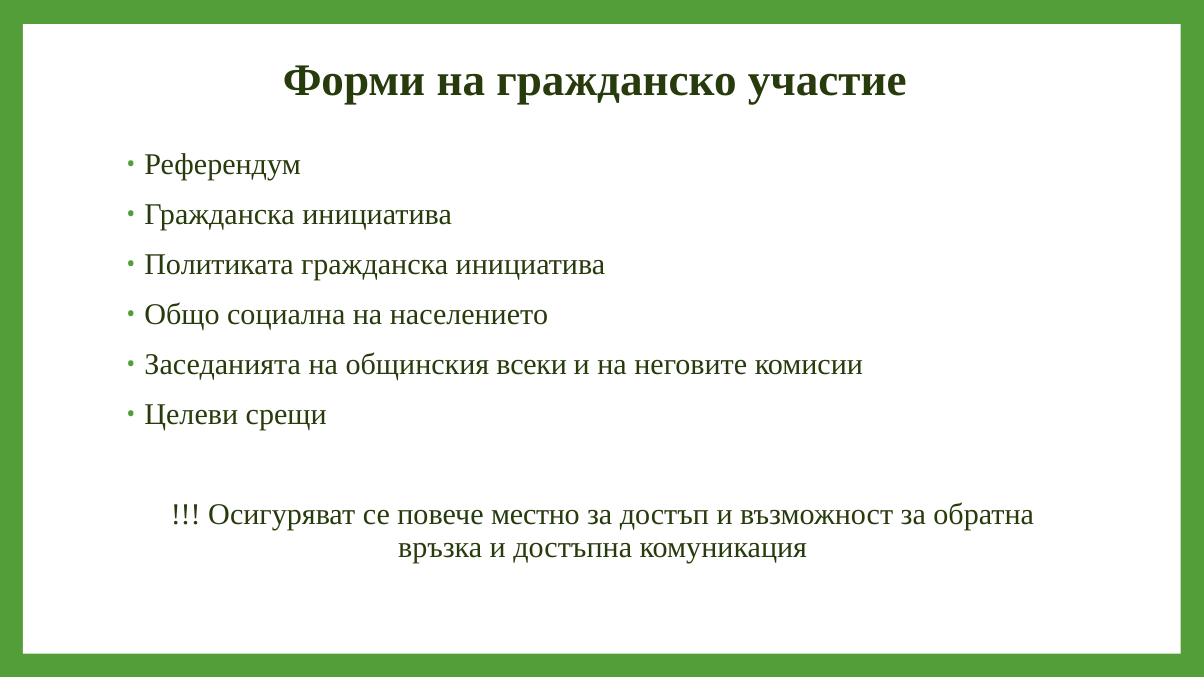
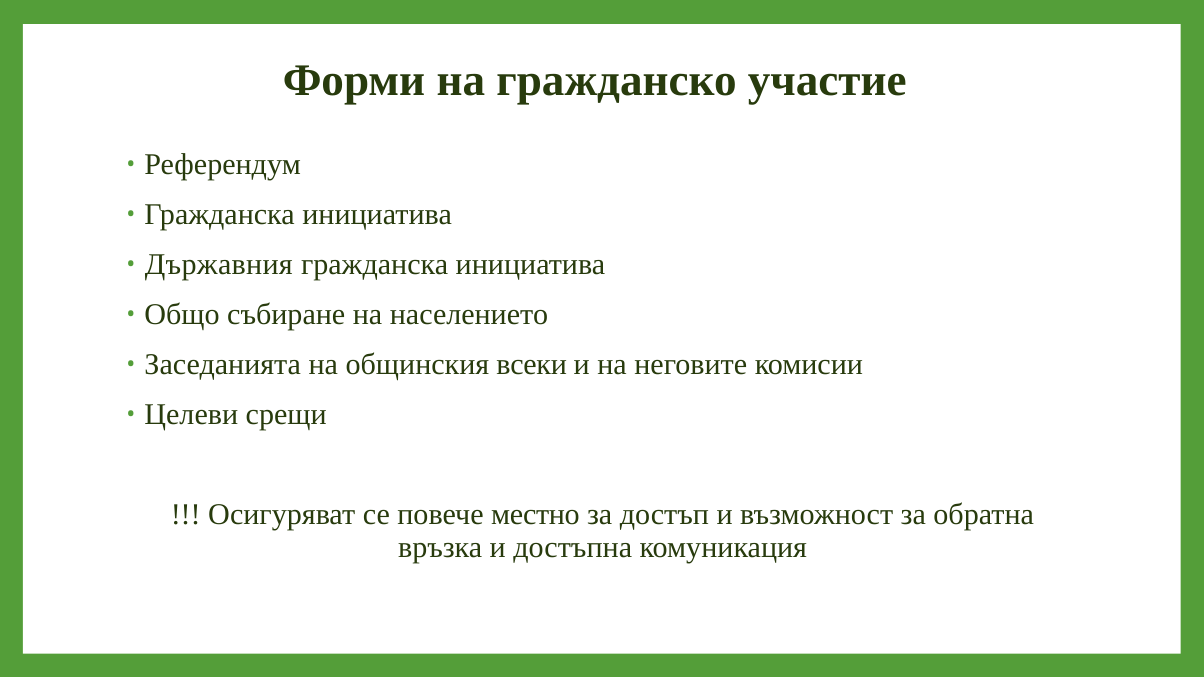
Политиката: Политиката -> Държавния
социална: социална -> събиране
